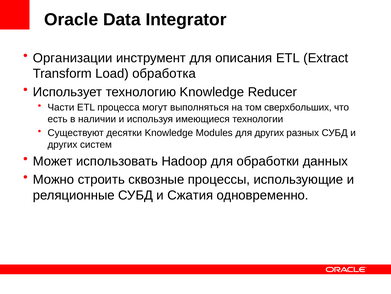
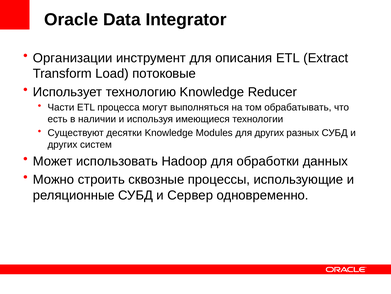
обработка: обработка -> потоковые
сверхбольших: сверхбольших -> обрабатывать
Сжатия: Сжатия -> Сервер
